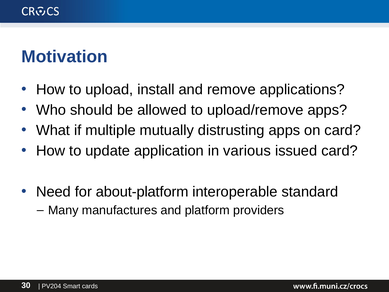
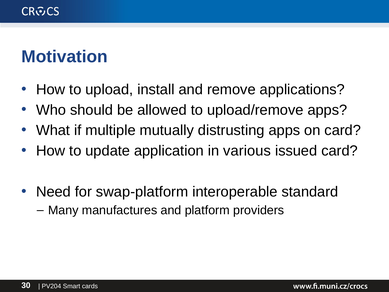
about-platform: about-platform -> swap-platform
